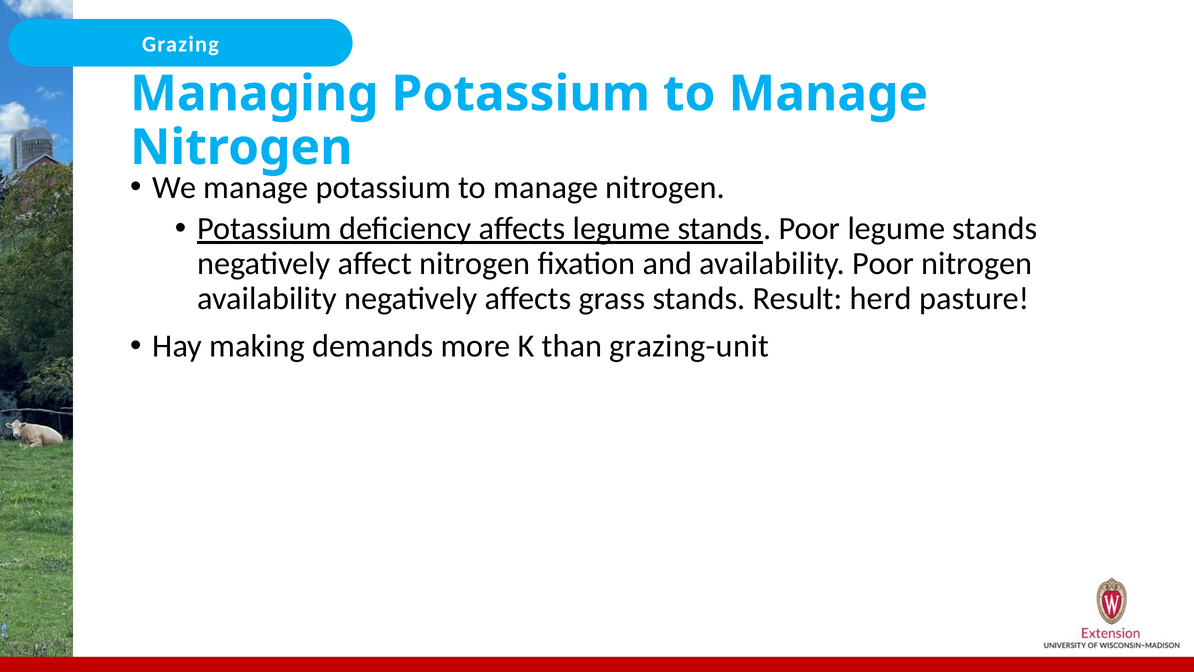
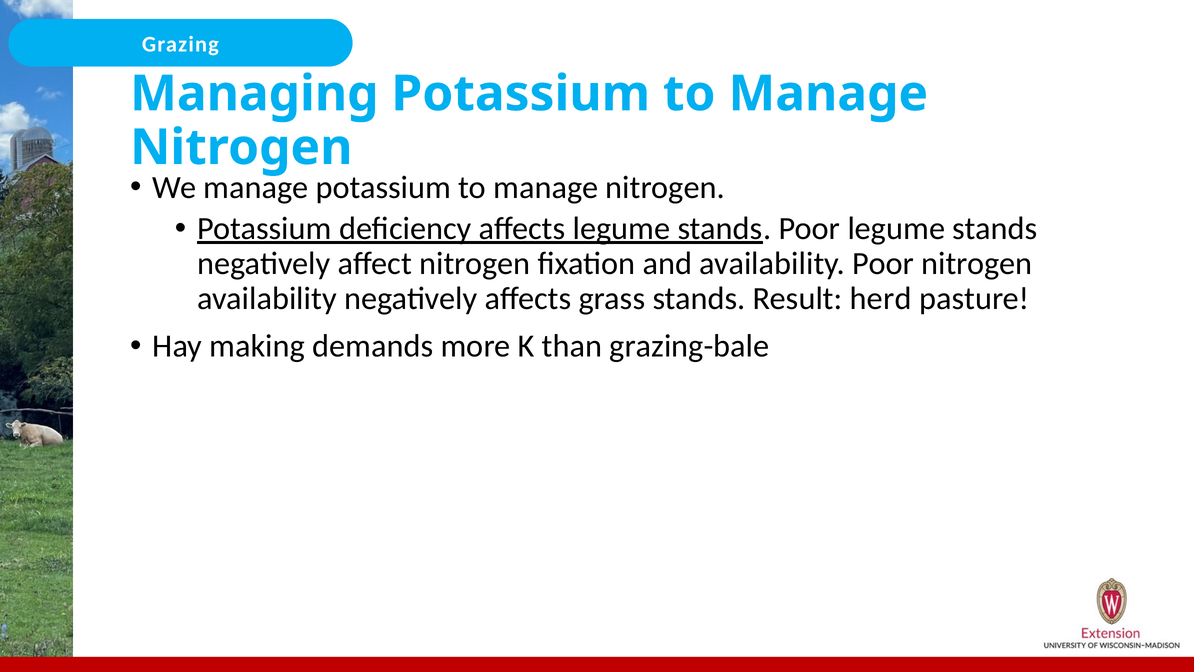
grazing-unit: grazing-unit -> grazing-bale
